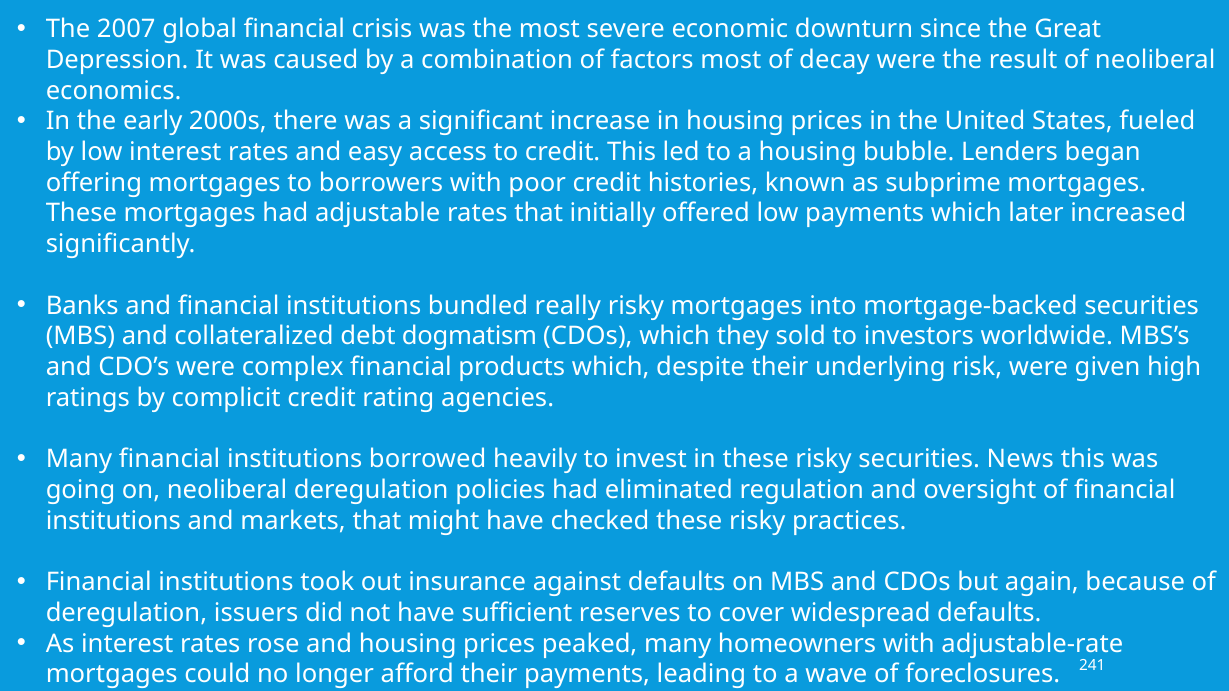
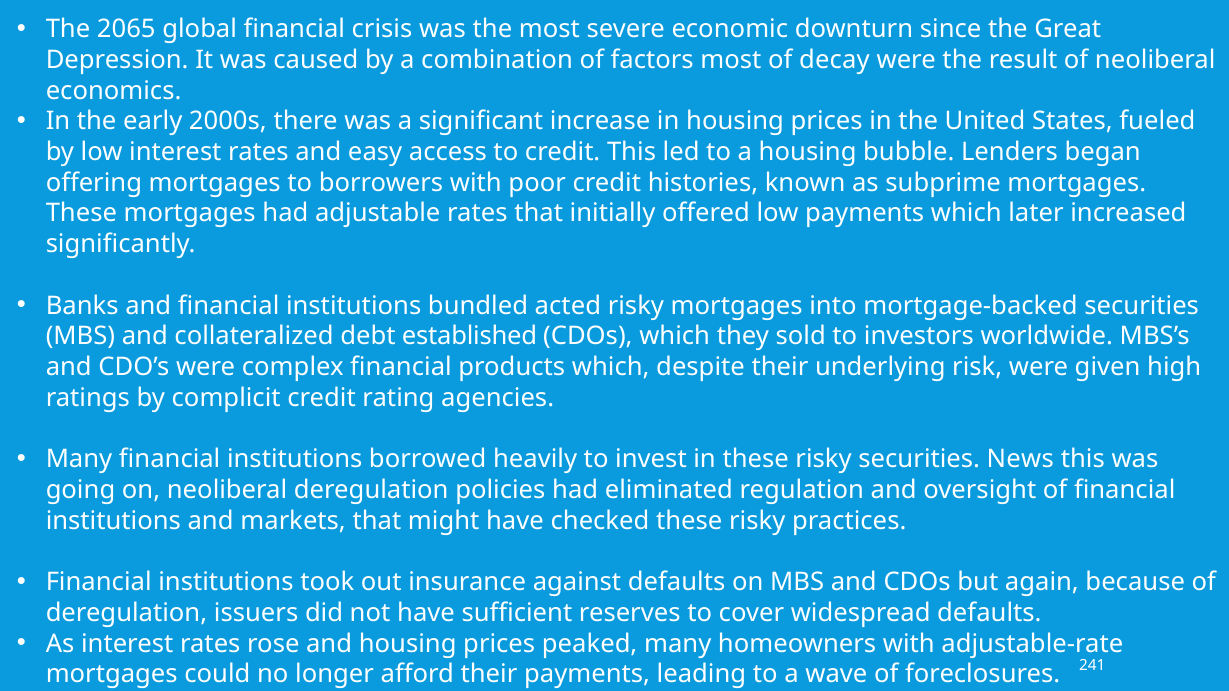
2007: 2007 -> 2065
really: really -> acted
dogmatism: dogmatism -> established
